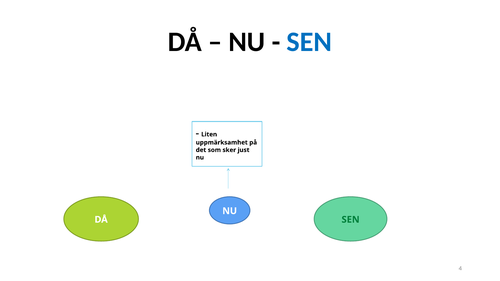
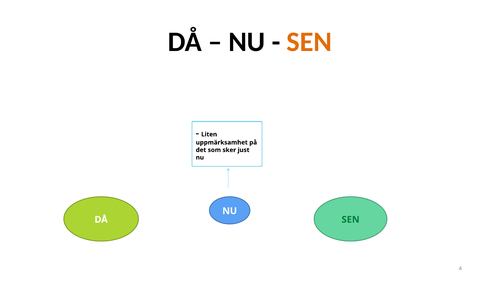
SEN at (309, 42) colour: blue -> orange
